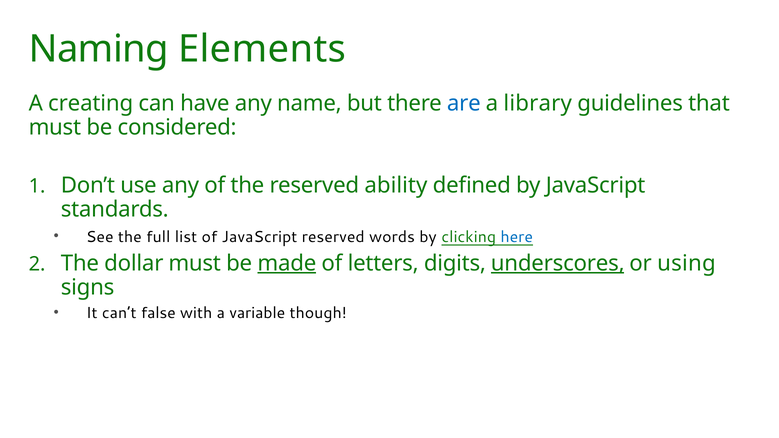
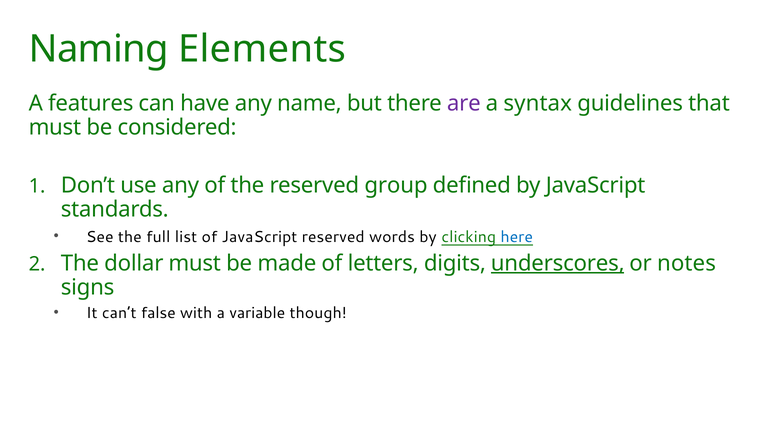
creating: creating -> features
are colour: blue -> purple
library: library -> syntax
ability: ability -> group
made underline: present -> none
using: using -> notes
